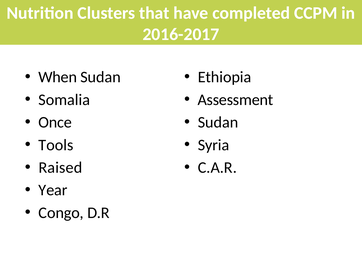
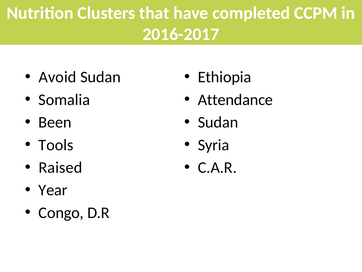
When: When -> Avoid
Assessment: Assessment -> Attendance
Once: Once -> Been
